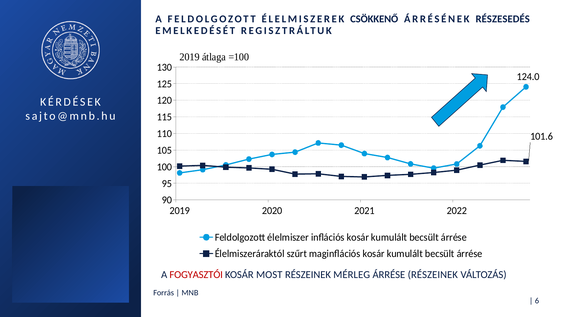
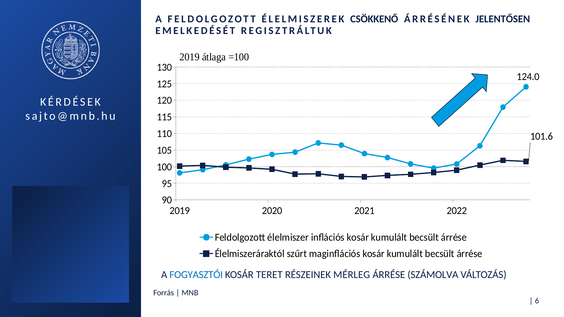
RÉSZESEDÉS: RÉSZESEDÉS -> JELENTŐSEN
FOGYASZTÓI colour: red -> blue
MOST: MOST -> TERET
ÁRRÉSE RÉSZEINEK: RÉSZEINEK -> SZÁMOLVA
